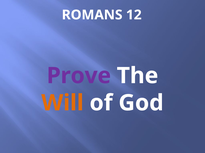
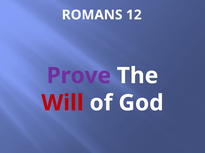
Will colour: orange -> red
